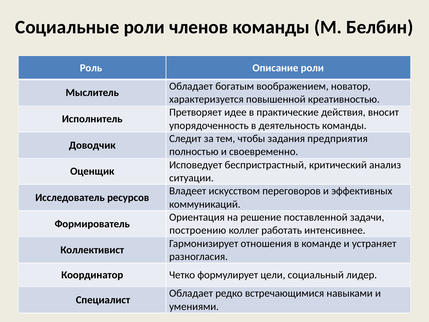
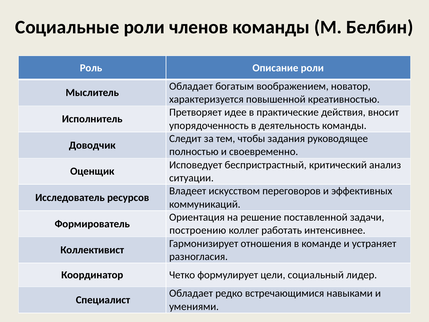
предприятия: предприятия -> руководящее
